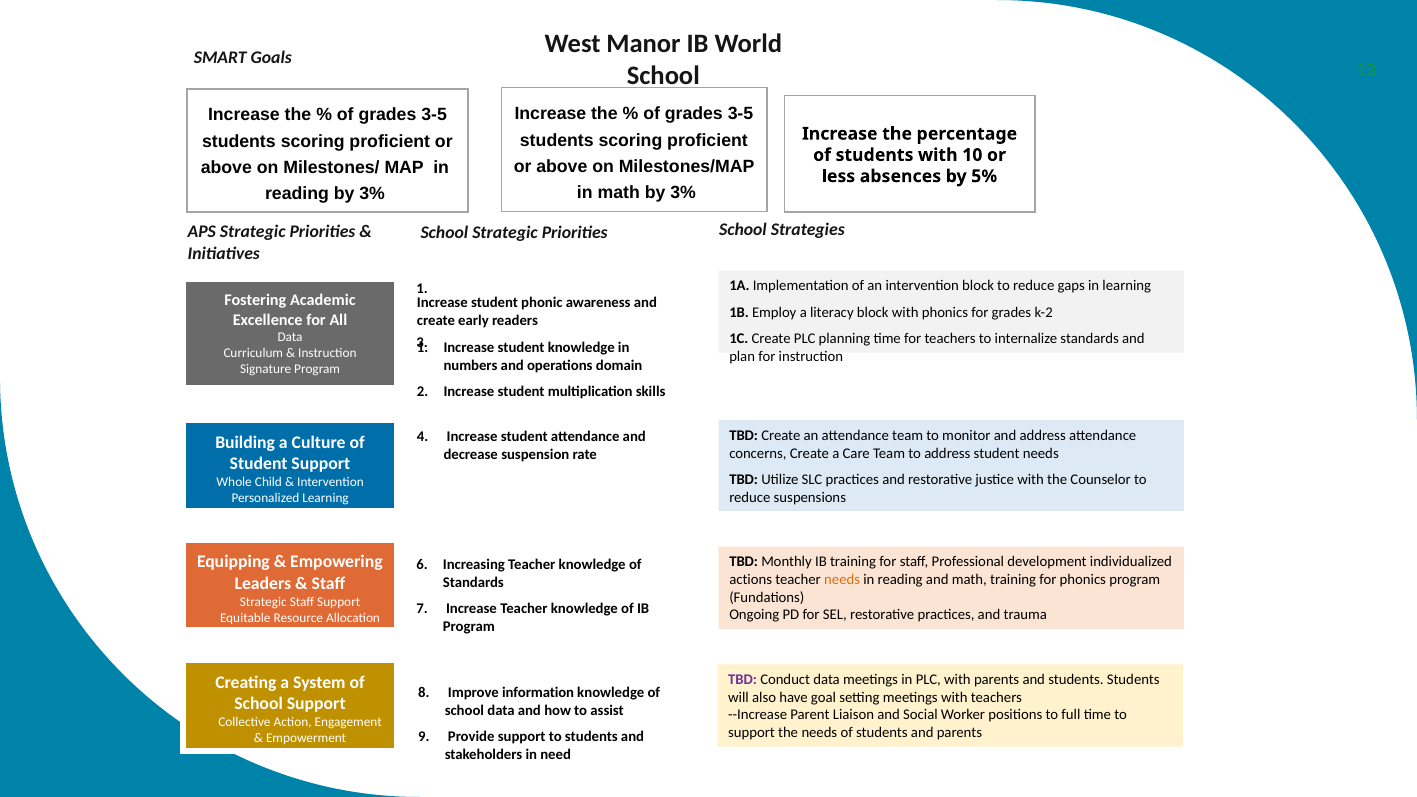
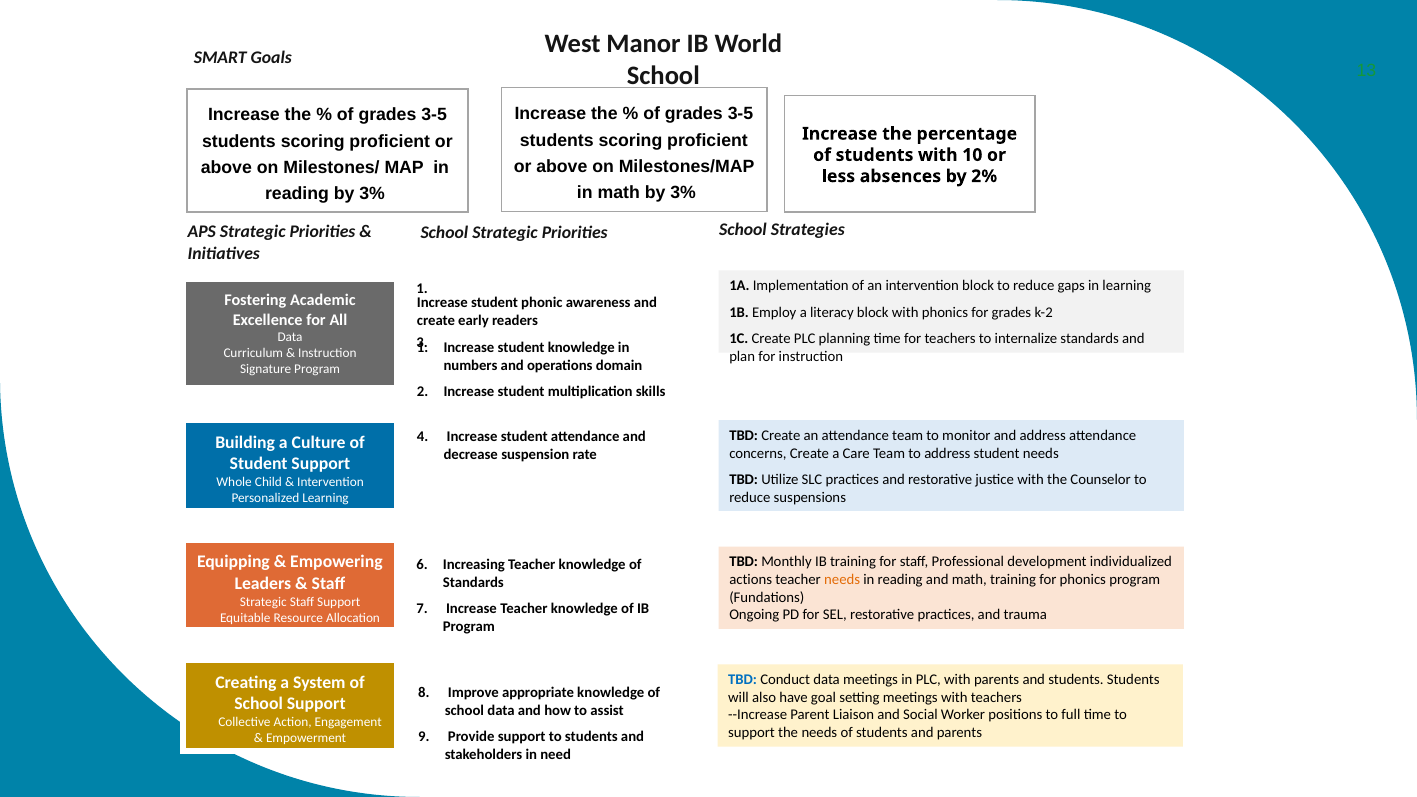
5%: 5% -> 2%
TBD at (743, 680) colour: purple -> blue
information: information -> appropriate
